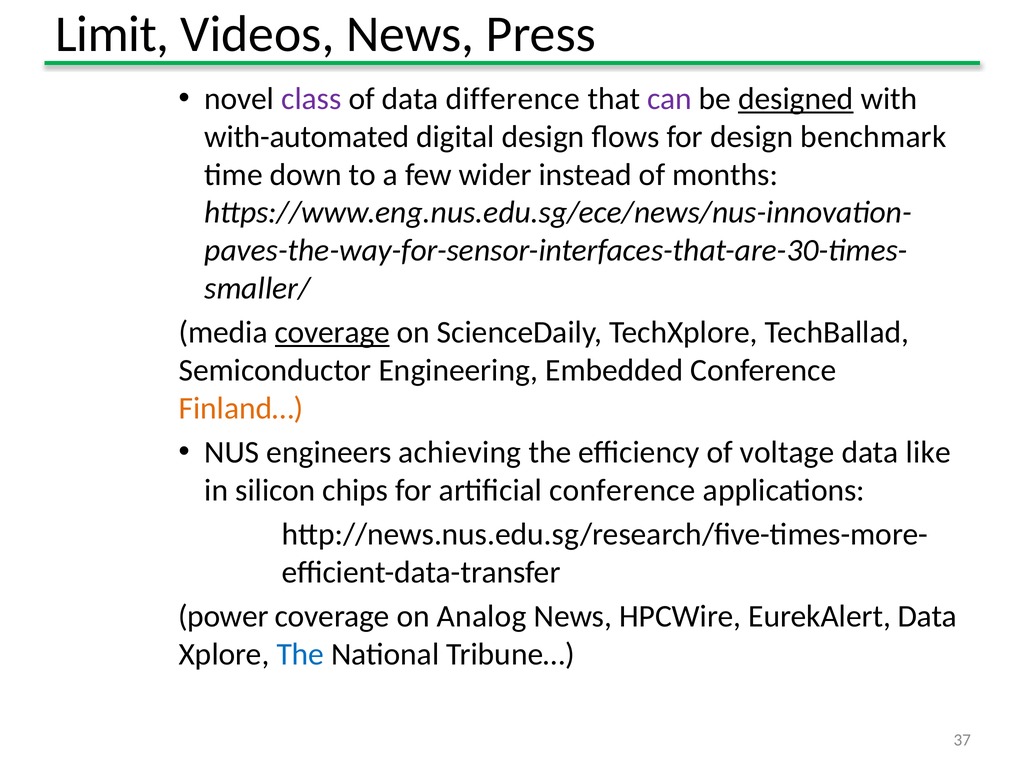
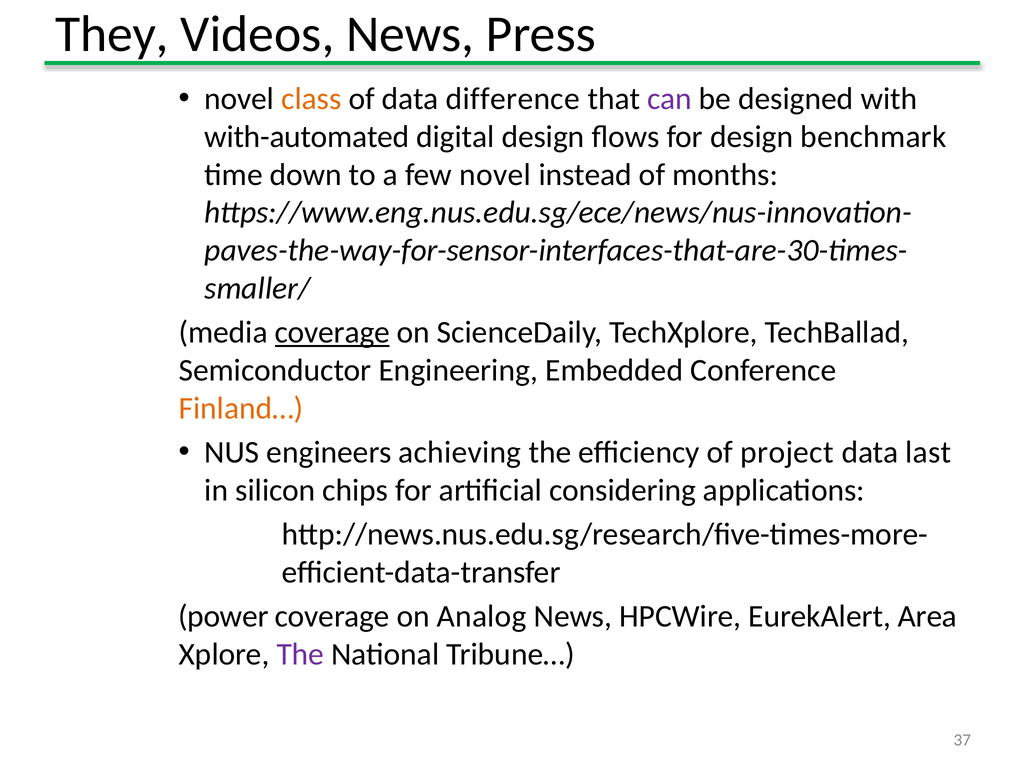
Limit: Limit -> They
class colour: purple -> orange
designed underline: present -> none
few wider: wider -> novel
voltage: voltage -> project
like: like -> last
artificial conference: conference -> considering
EurekAlert Data: Data -> Area
The at (300, 654) colour: blue -> purple
